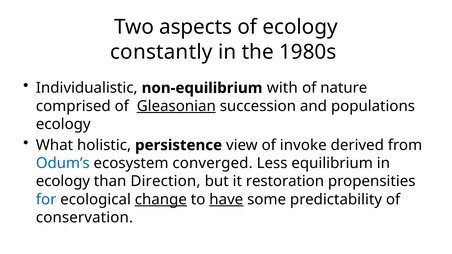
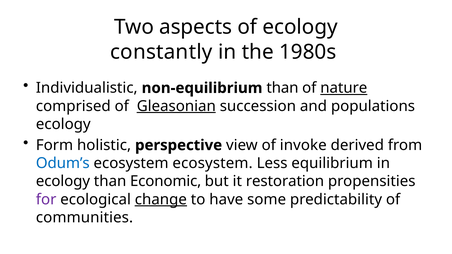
non-equilibrium with: with -> than
nature underline: none -> present
What: What -> Form
persistence: persistence -> perspective
ecosystem converged: converged -> ecosystem
Direction: Direction -> Economic
for colour: blue -> purple
have underline: present -> none
conservation: conservation -> communities
